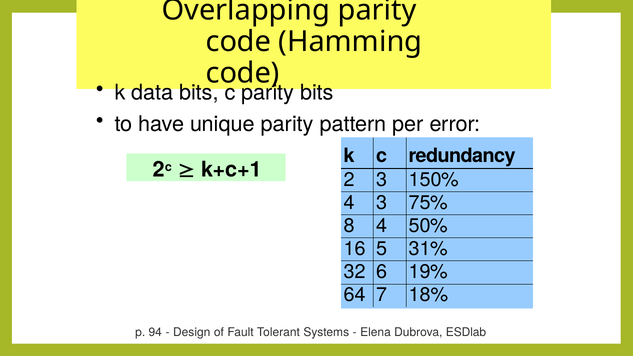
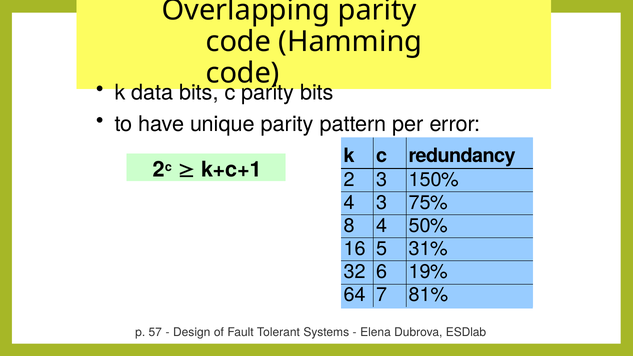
18%: 18% -> 81%
94: 94 -> 57
